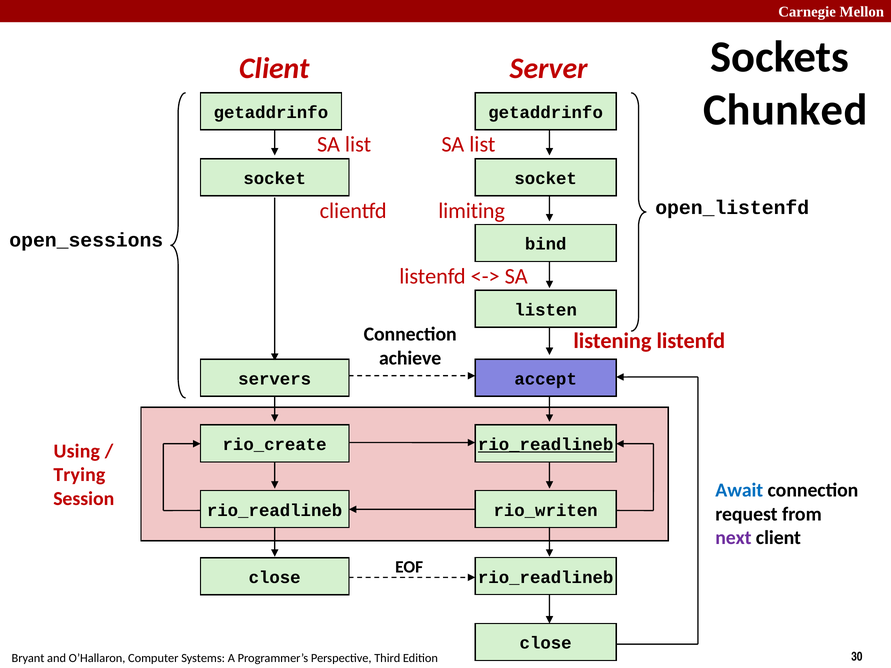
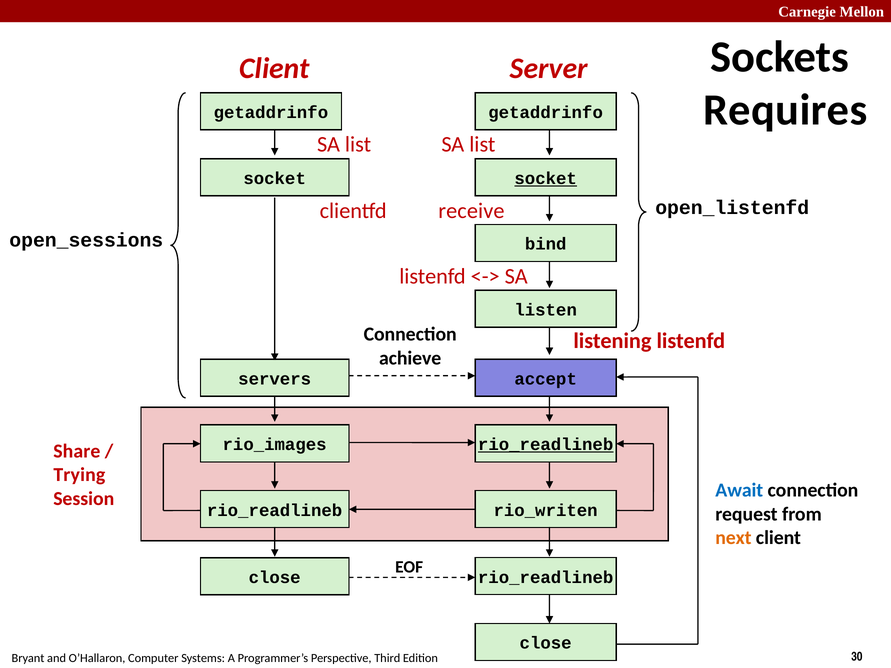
Chunked: Chunked -> Requires
socket at (546, 179) underline: none -> present
limiting: limiting -> receive
rio_create: rio_create -> rio_images
Using: Using -> Share
next colour: purple -> orange
